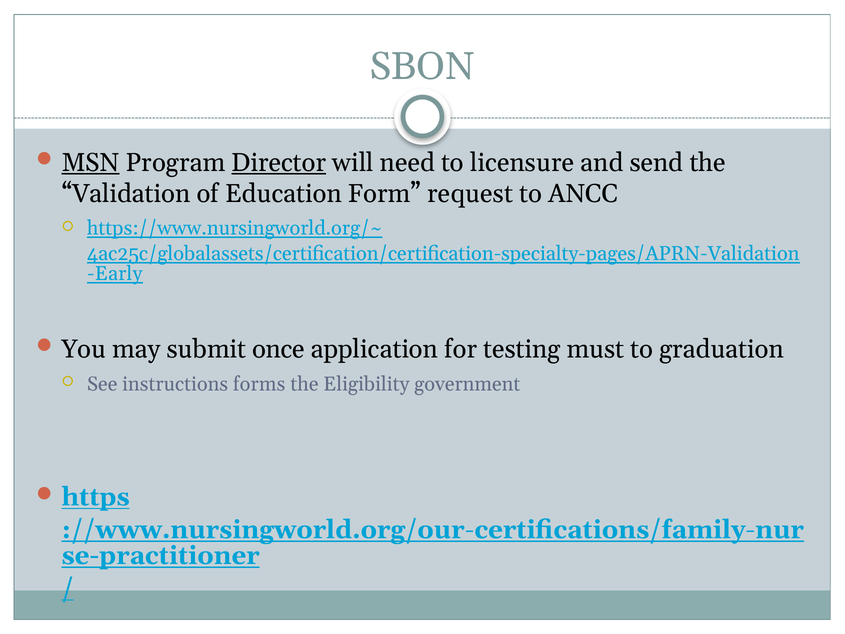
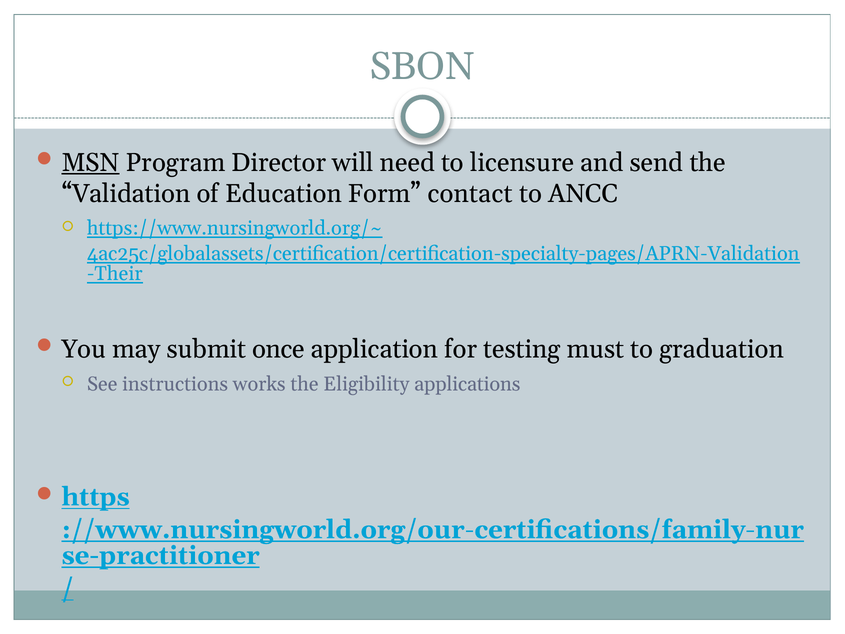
Director underline: present -> none
request: request -> contact
Early: Early -> Their
forms: forms -> works
government: government -> applications
